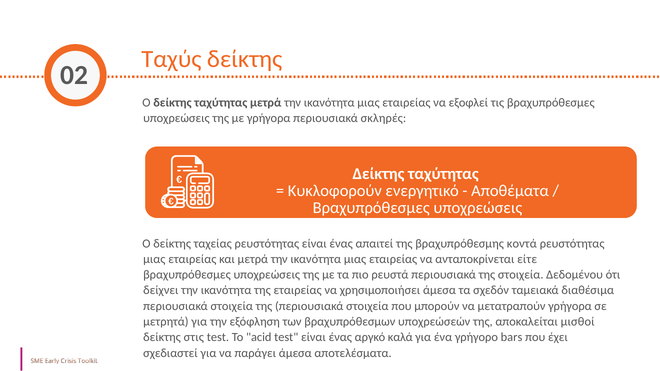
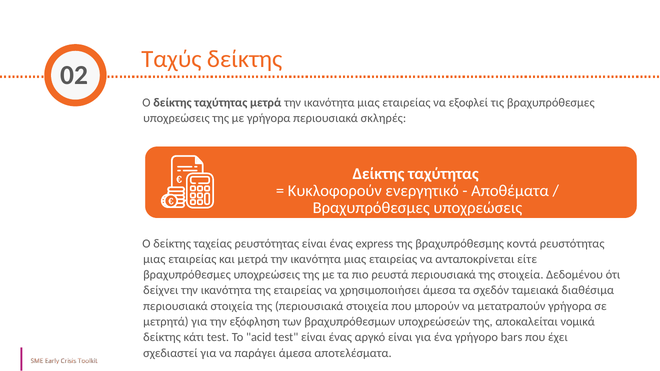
απαιτεί: απαιτεί -> express
μισθοί: μισθοί -> νομικά
στις: στις -> κάτι
αργκό καλά: καλά -> είναι
